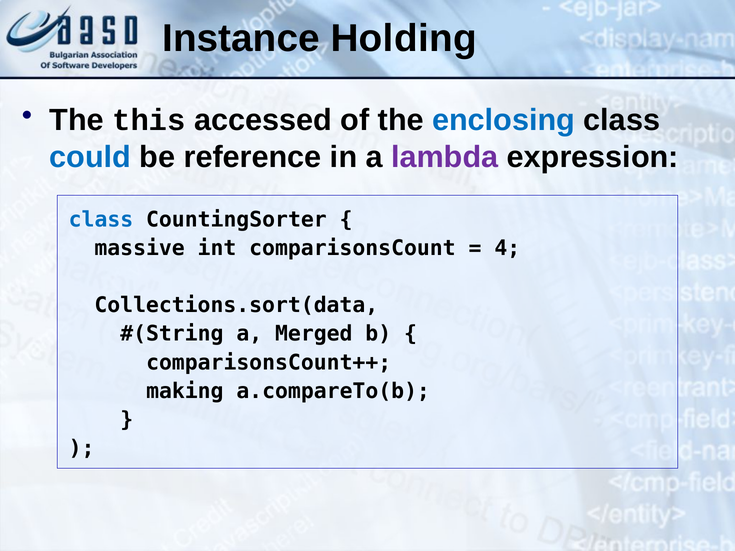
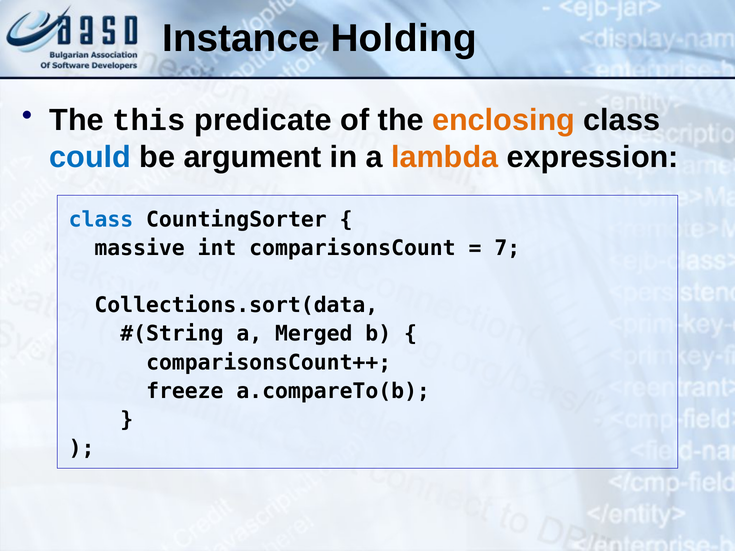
accessed: accessed -> predicate
enclosing colour: blue -> orange
reference: reference -> argument
lambda colour: purple -> orange
4: 4 -> 7
making: making -> freeze
